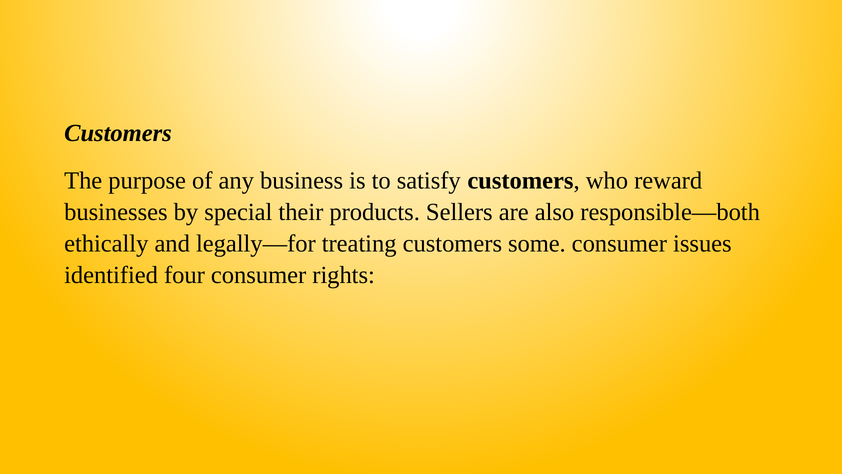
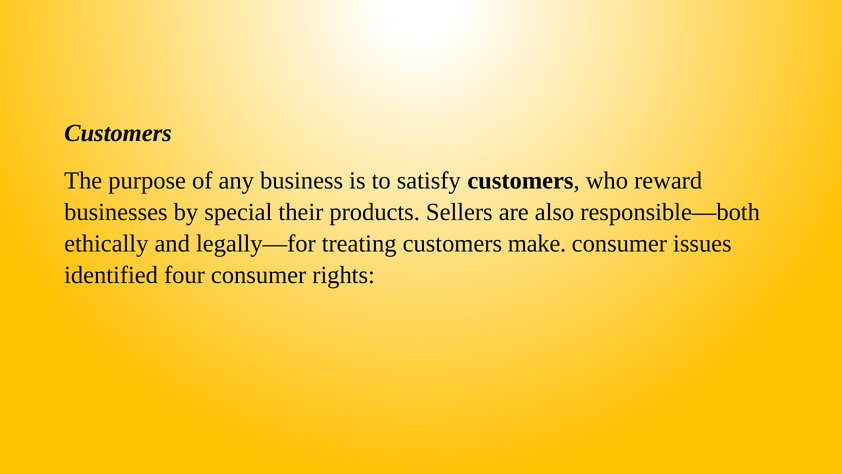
some: some -> make
